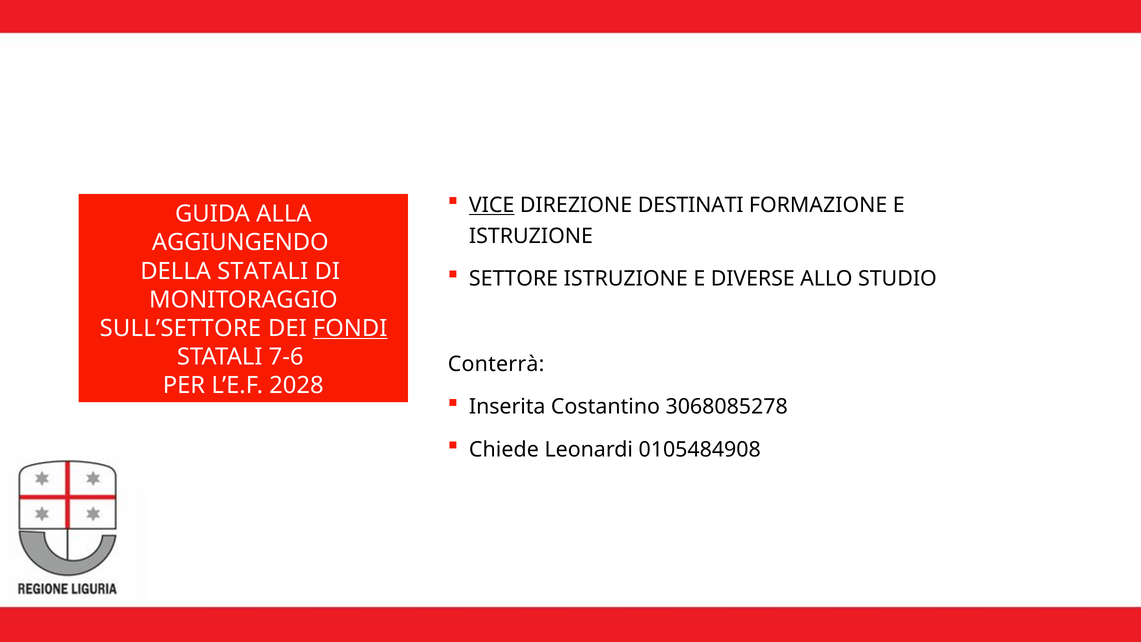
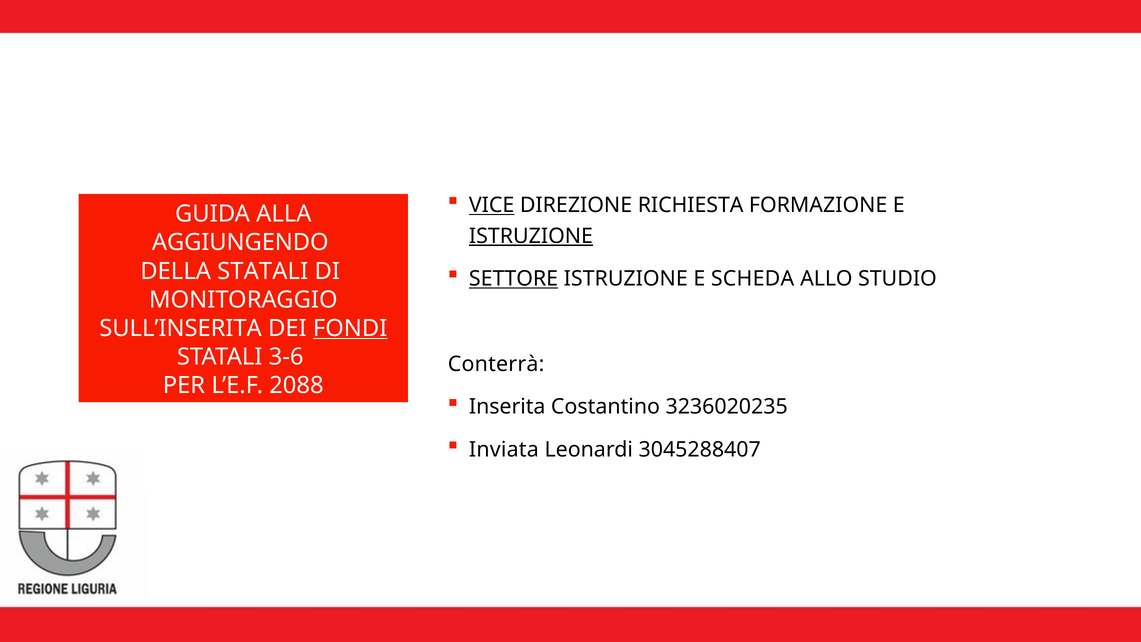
DESTINATI: DESTINATI -> RICHIESTA
ISTRUZIONE at (531, 236) underline: none -> present
SETTORE underline: none -> present
DIVERSE: DIVERSE -> SCHEDA
SULL’SETTORE: SULL’SETTORE -> SULL’INSERITA
7-6: 7-6 -> 3-6
2028: 2028 -> 2088
3068085278: 3068085278 -> 3236020235
Chiede: Chiede -> Inviata
0105484908: 0105484908 -> 3045288407
